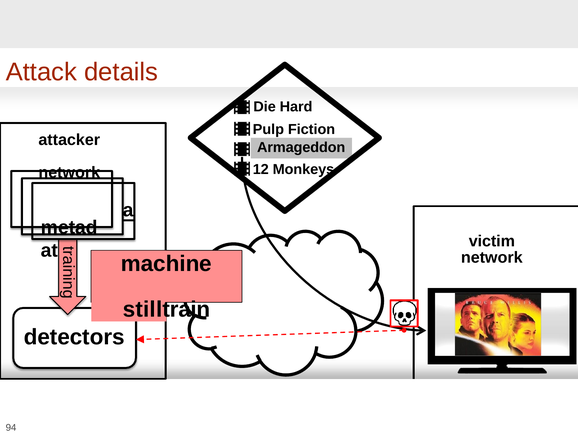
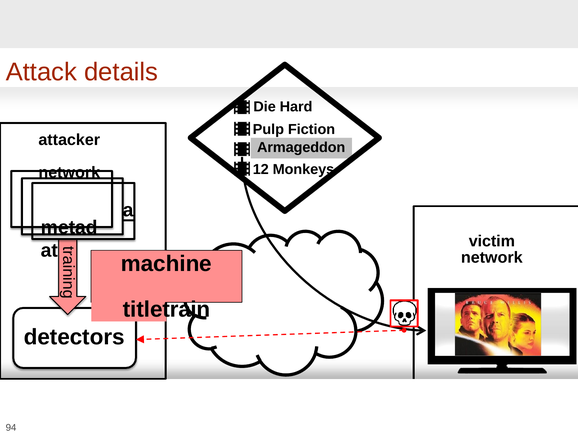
still: still -> title
